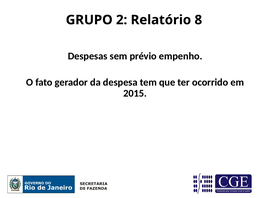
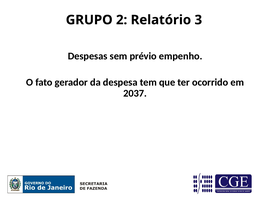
8: 8 -> 3
2015: 2015 -> 2037
